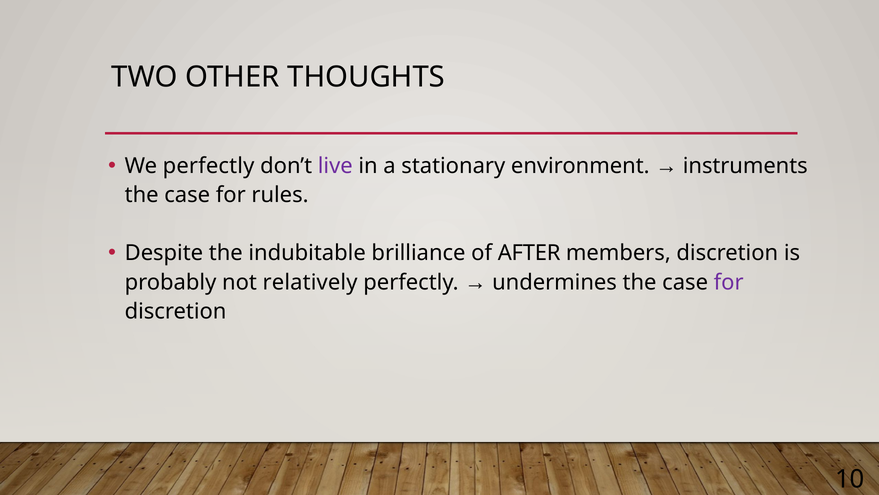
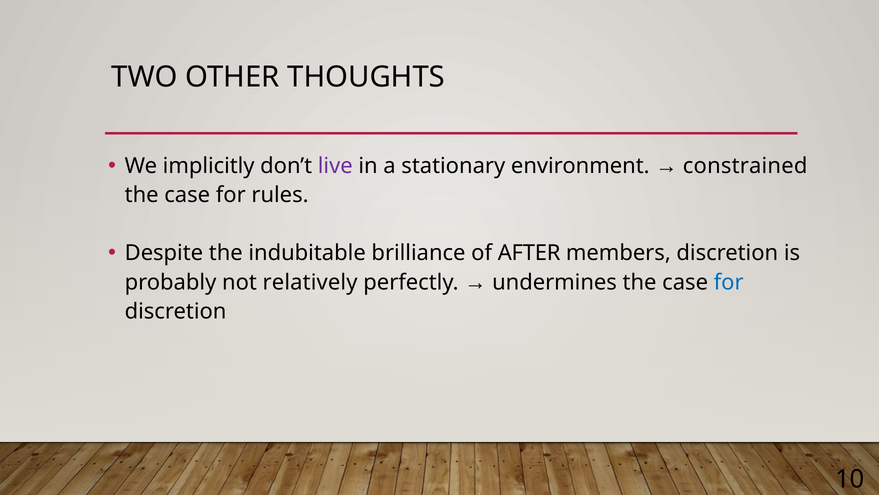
We perfectly: perfectly -> implicitly
instruments: instruments -> constrained
for at (729, 282) colour: purple -> blue
